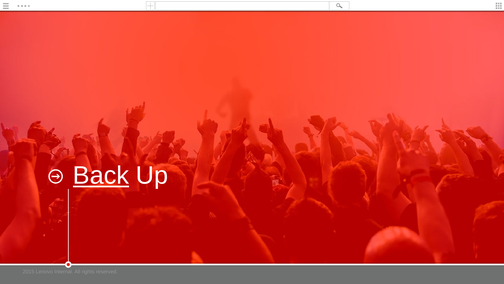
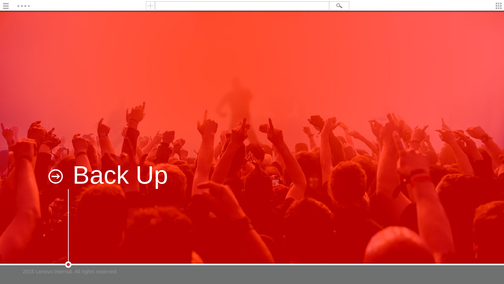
Back underline: present -> none
